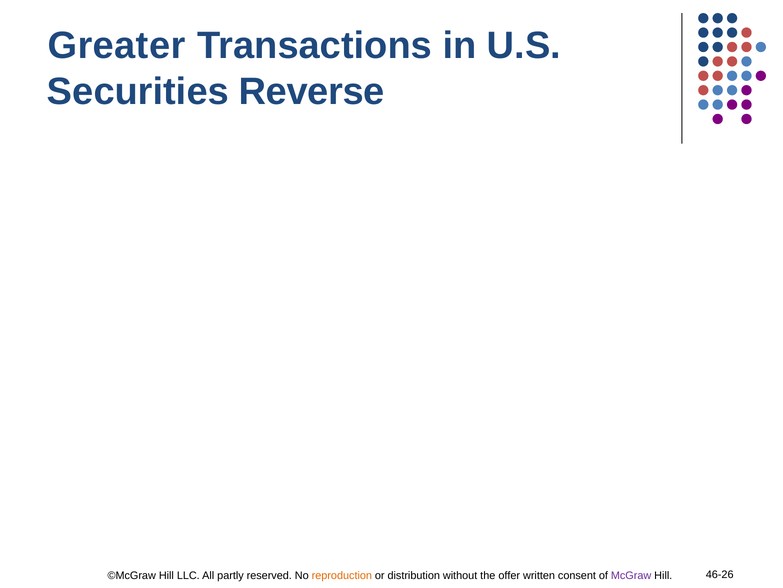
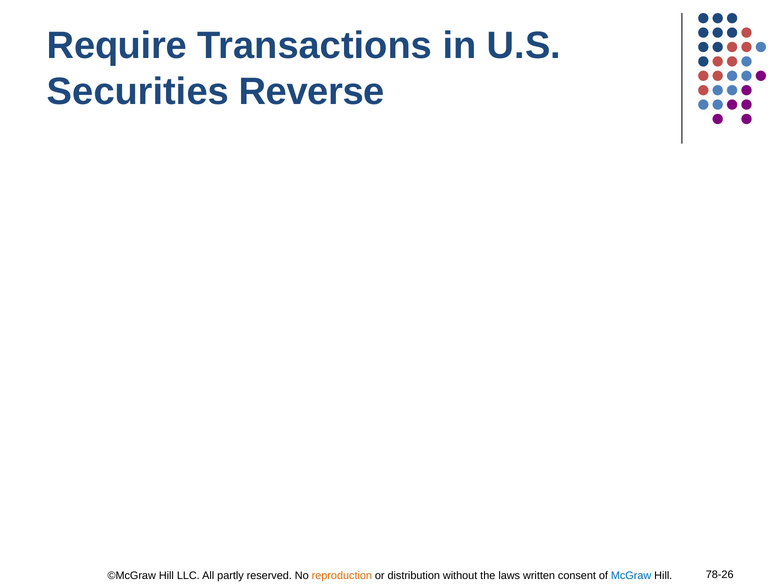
Greater: Greater -> Require
offer: offer -> laws
McGraw colour: purple -> blue
46-26: 46-26 -> 78-26
